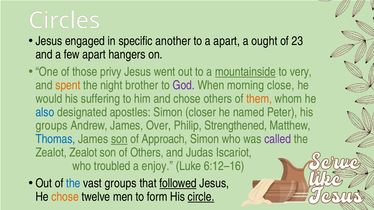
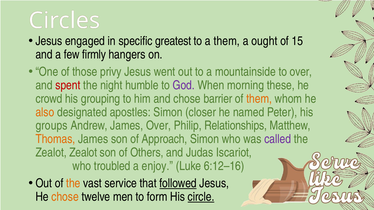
another: another -> greatest
a apart: apart -> them
23: 23 -> 15
few apart: apart -> firmly
mountainside underline: present -> none
to very: very -> over
spent colour: orange -> red
brother: brother -> humble
close: close -> these
would: would -> crowd
suffering: suffering -> grouping
chose others: others -> barrier
also colour: blue -> orange
Strengthened: Strengthened -> Relationships
Thomas colour: blue -> orange
son at (119, 139) underline: present -> none
the at (73, 184) colour: blue -> orange
vast groups: groups -> service
